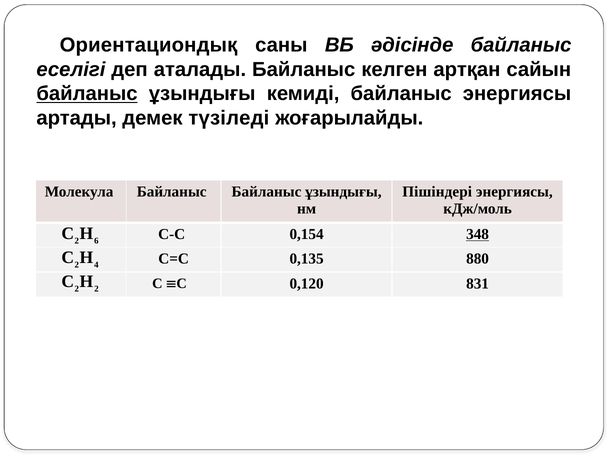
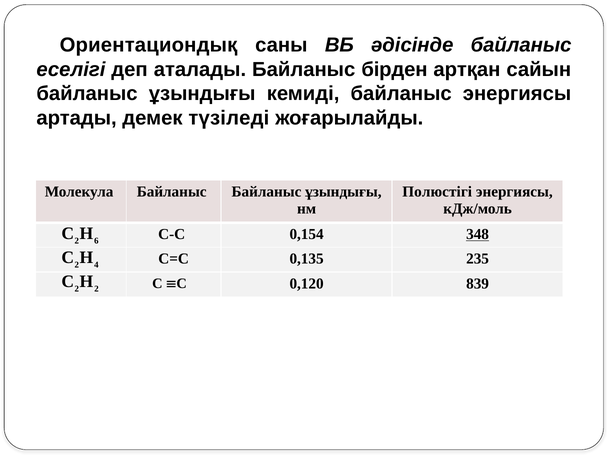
келген: келген -> бірден
байланыс at (87, 94) underline: present -> none
Пішіндері: Пішіндері -> Полюстігі
880: 880 -> 235
831: 831 -> 839
